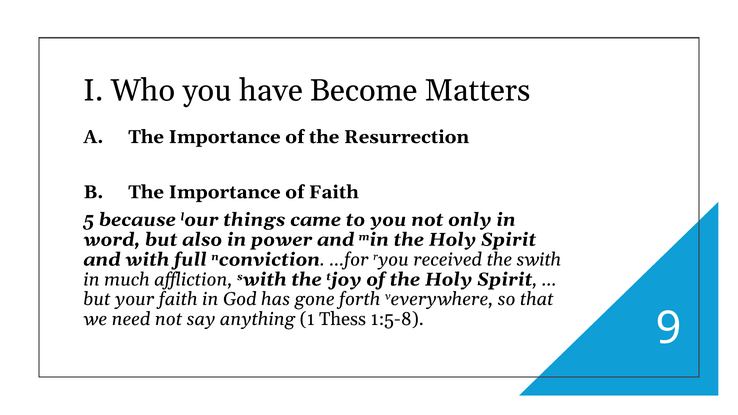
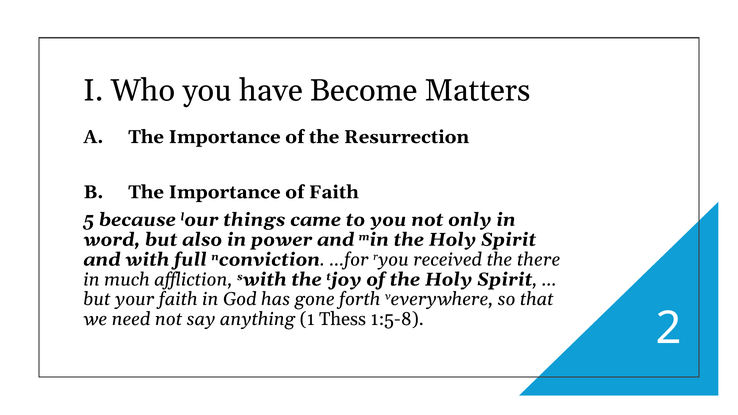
the swith: swith -> there
9: 9 -> 2
